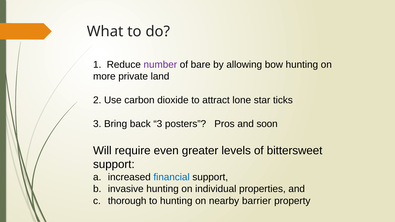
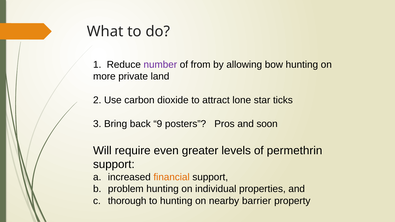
bare: bare -> from
back 3: 3 -> 9
bittersweet: bittersweet -> permethrin
financial colour: blue -> orange
invasive: invasive -> problem
